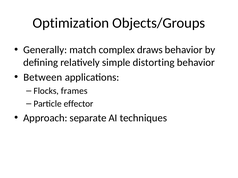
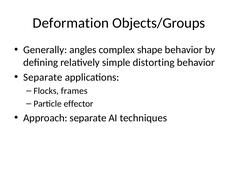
Optimization: Optimization -> Deformation
match: match -> angles
draws: draws -> shape
Between at (43, 77): Between -> Separate
